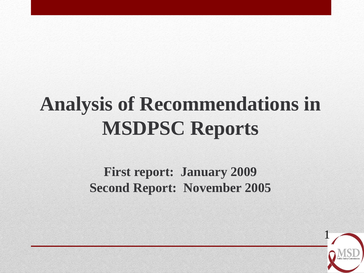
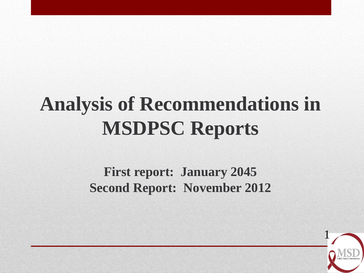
2009: 2009 -> 2045
2005: 2005 -> 2012
